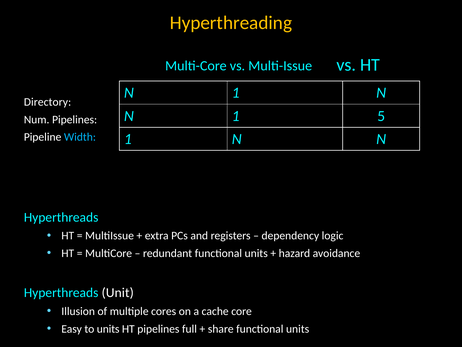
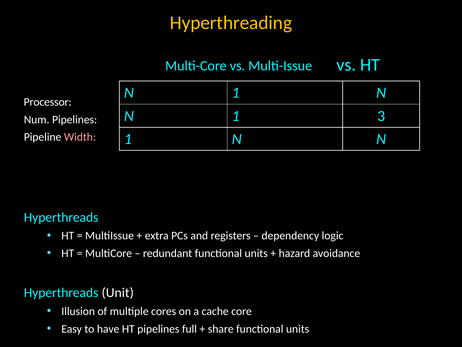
Directory: Directory -> Processor
5: 5 -> 3
Width colour: light blue -> pink
to units: units -> have
